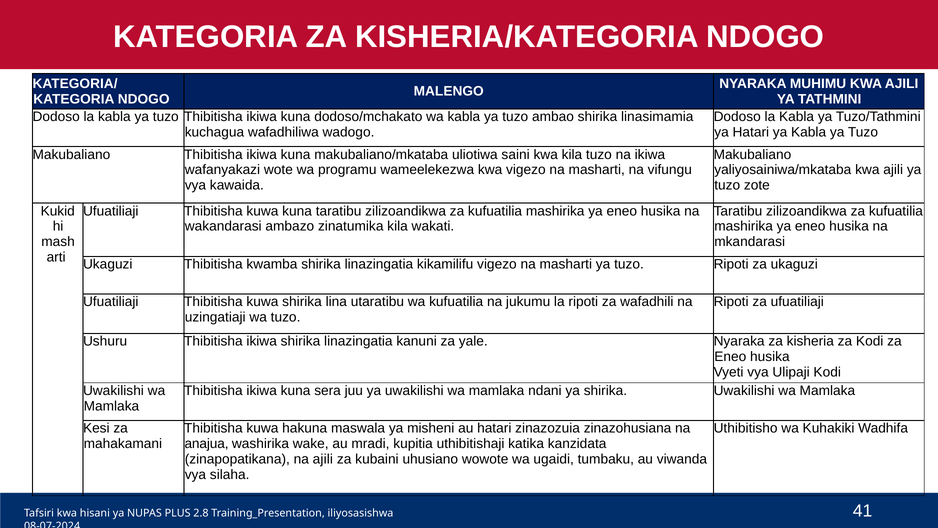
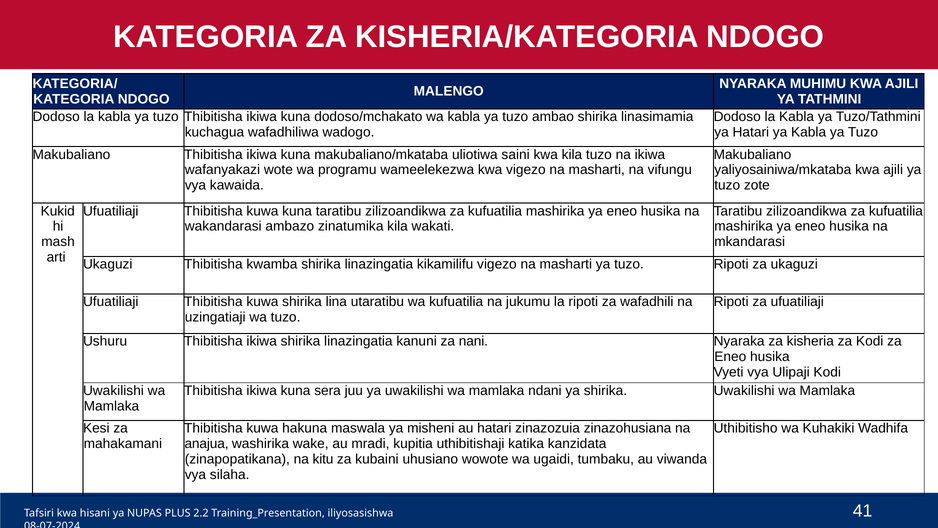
yale: yale -> nani
na ajili: ajili -> kitu
2.8: 2.8 -> 2.2
